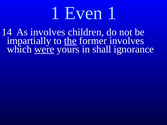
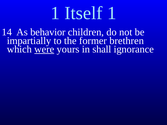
Even: Even -> Itself
As involves: involves -> behavior
the underline: present -> none
former involves: involves -> brethren
